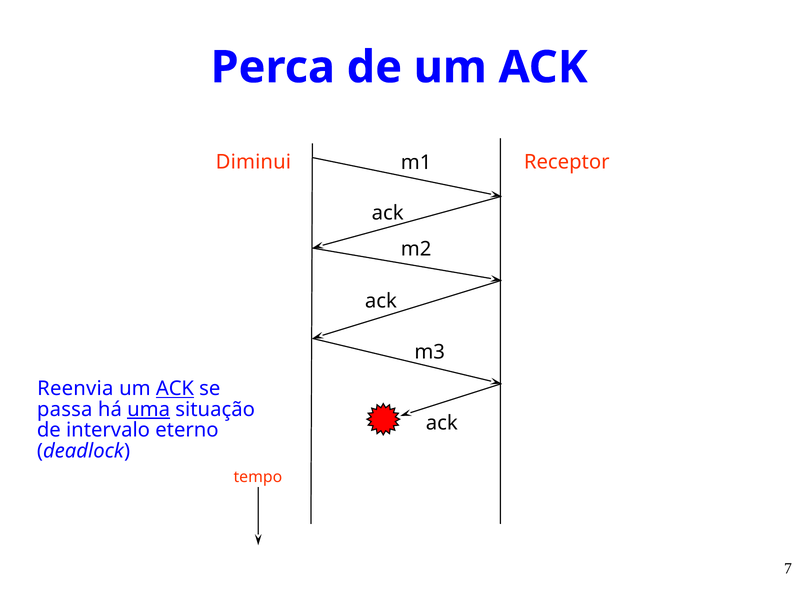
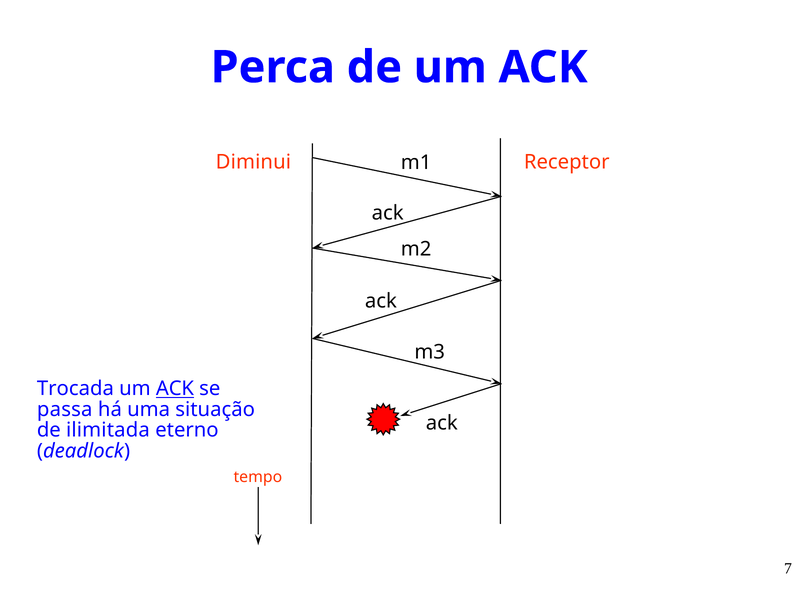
Reenvia: Reenvia -> Trocada
uma underline: present -> none
intervalo: intervalo -> ilimitada
